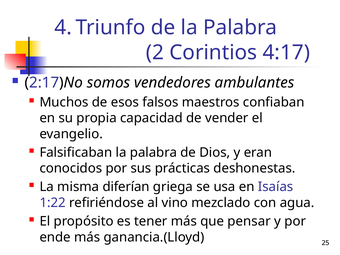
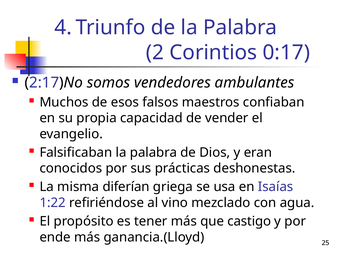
4:17: 4:17 -> 0:17
pensar: pensar -> castigo
